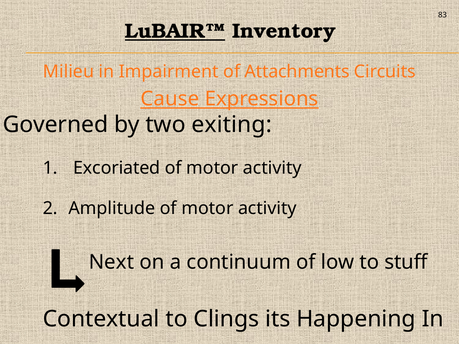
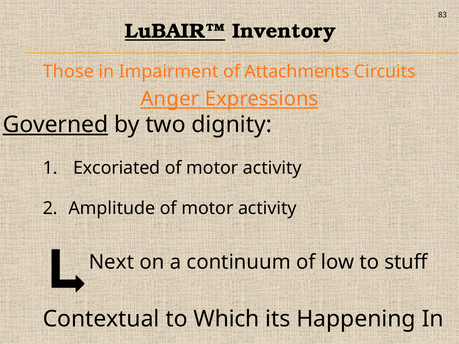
Milieu: Milieu -> Those
Cause: Cause -> Anger
Governed underline: none -> present
exiting: exiting -> dignity
Clings: Clings -> Which
